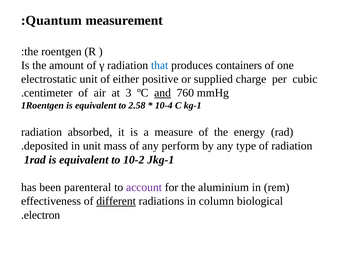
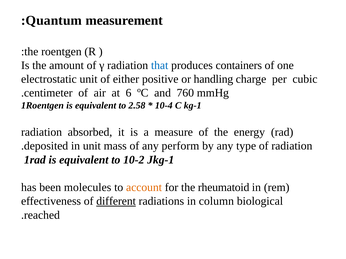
supplied: supplied -> handling
3: 3 -> 6
and underline: present -> none
parenteral: parenteral -> molecules
account colour: purple -> orange
aluminium: aluminium -> rheumatoid
electron: electron -> reached
